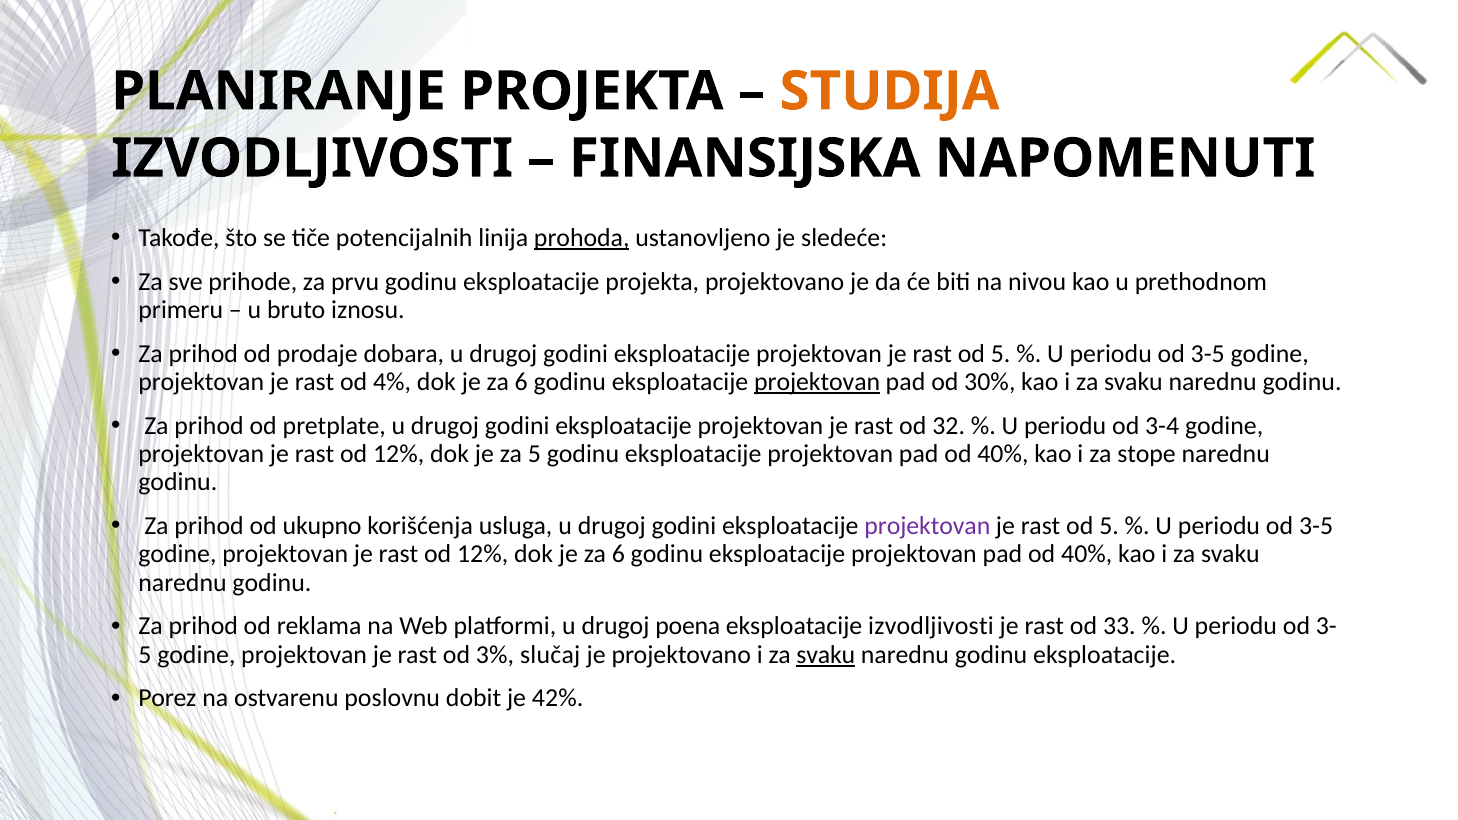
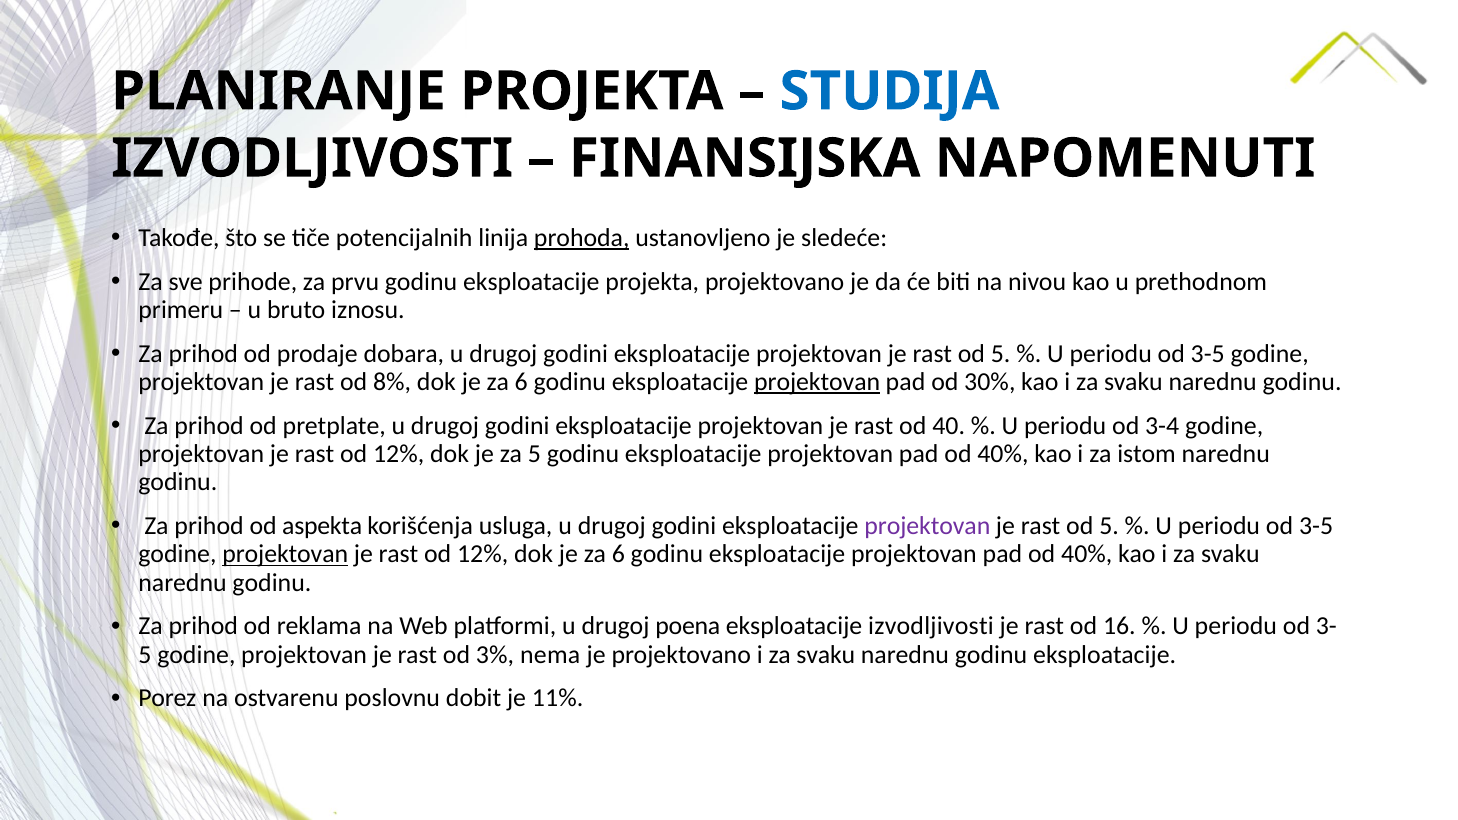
STUDIJA colour: orange -> blue
4%: 4% -> 8%
32: 32 -> 40
stope: stope -> istom
ukupno: ukupno -> aspekta
projektovan at (285, 554) underline: none -> present
33: 33 -> 16
slučaj: slučaj -> nema
svaku at (826, 655) underline: present -> none
42%: 42% -> 11%
